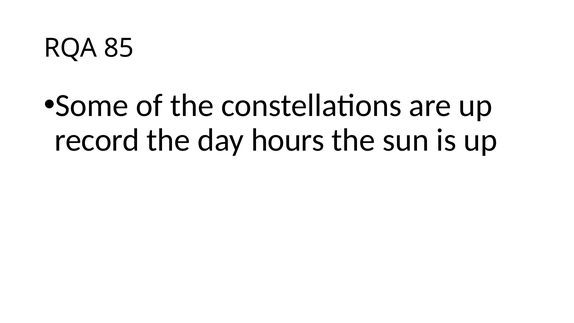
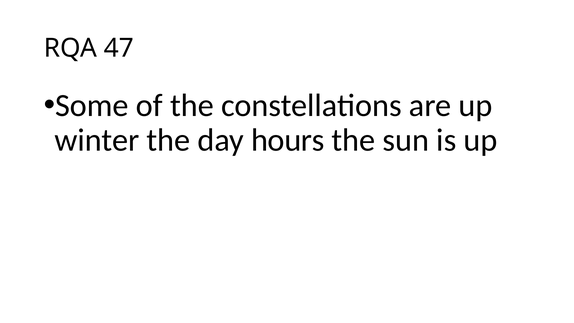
85: 85 -> 47
record: record -> winter
